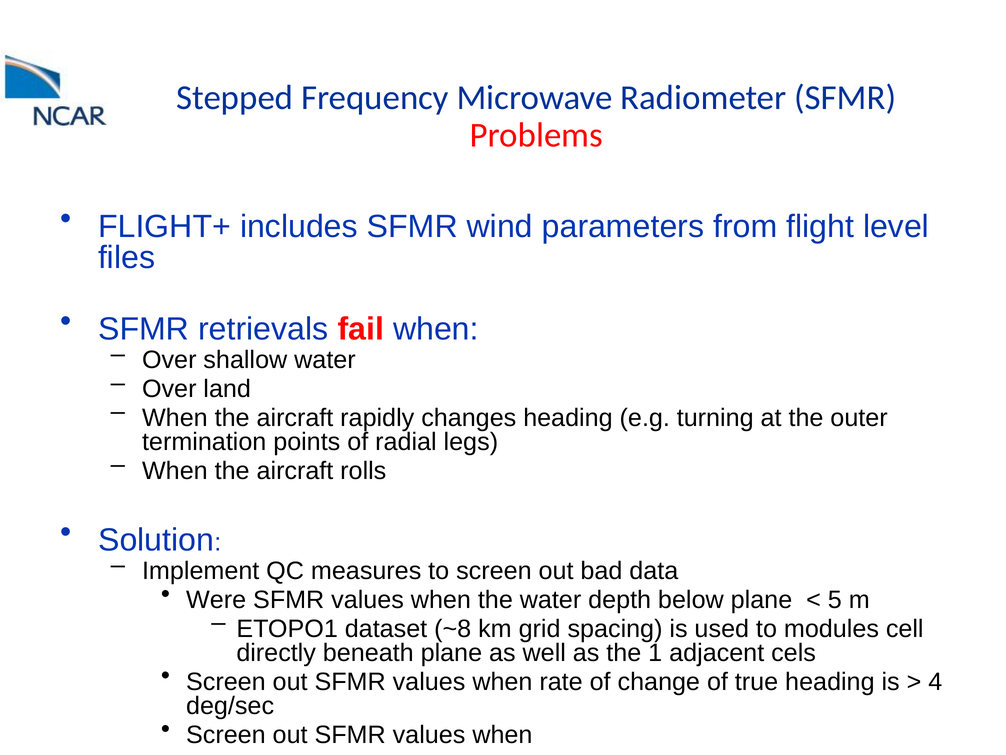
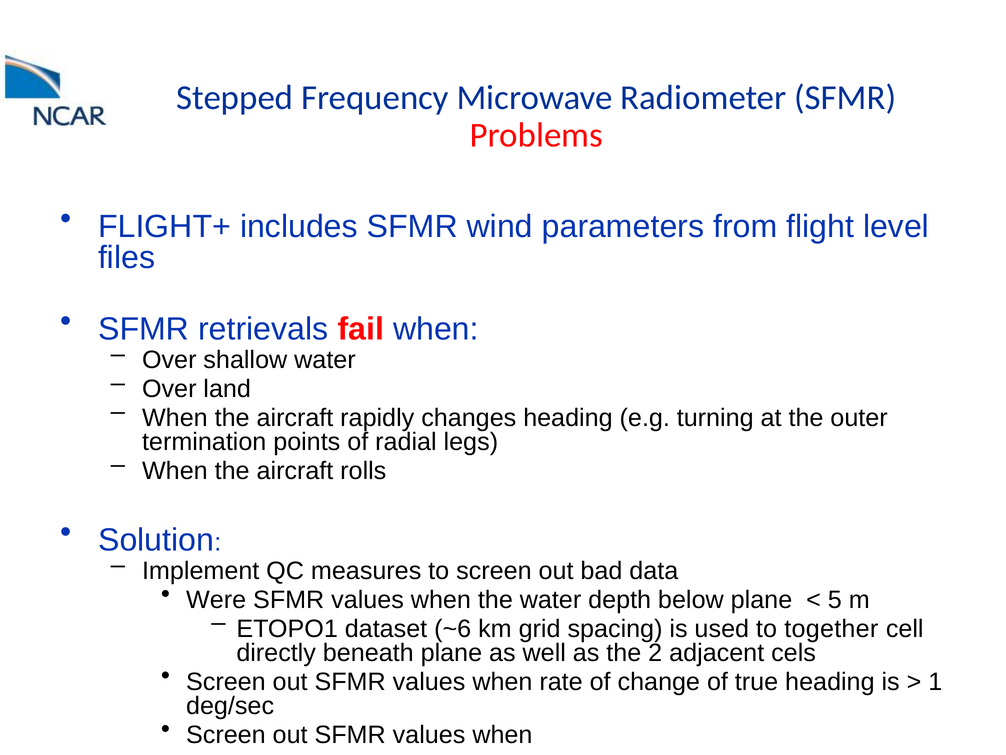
~8: ~8 -> ~6
modules: modules -> together
1: 1 -> 2
4: 4 -> 1
